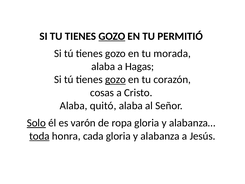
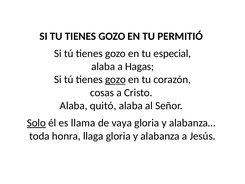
GOZO at (112, 36) underline: present -> none
morada: morada -> especial
varón: varón -> llama
ropa: ropa -> vaya
toda underline: present -> none
cada: cada -> llaga
